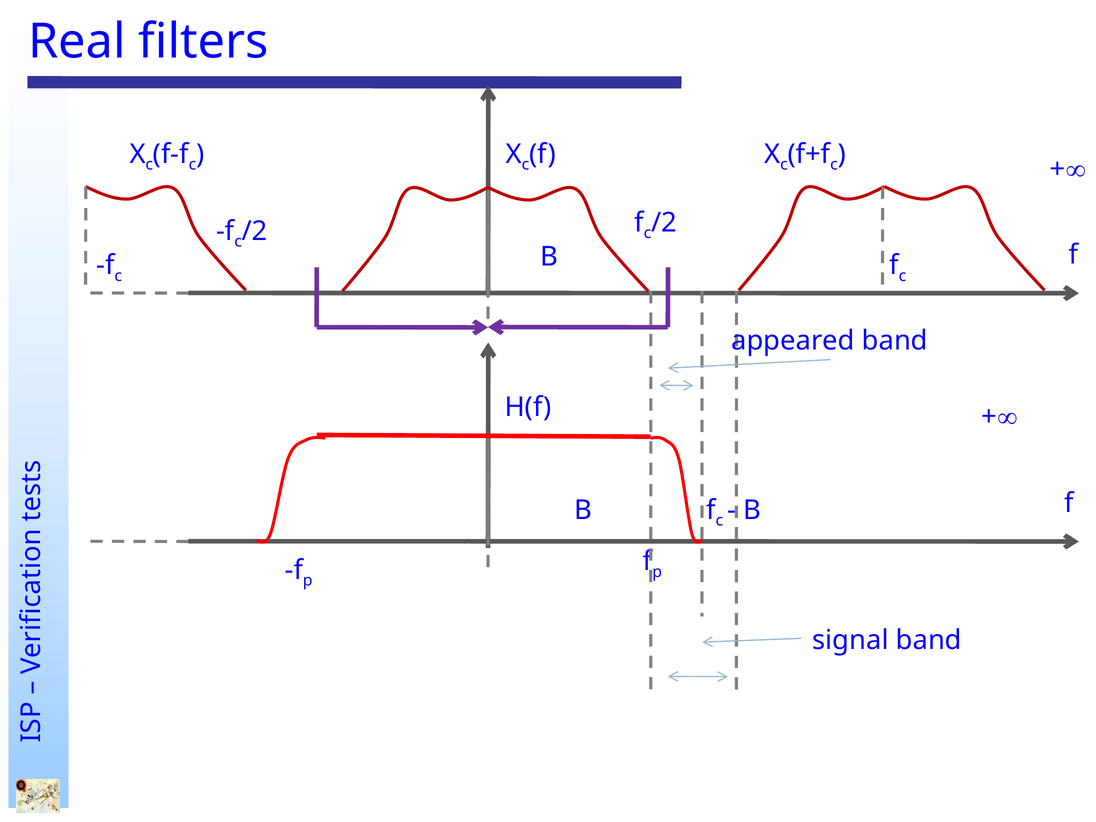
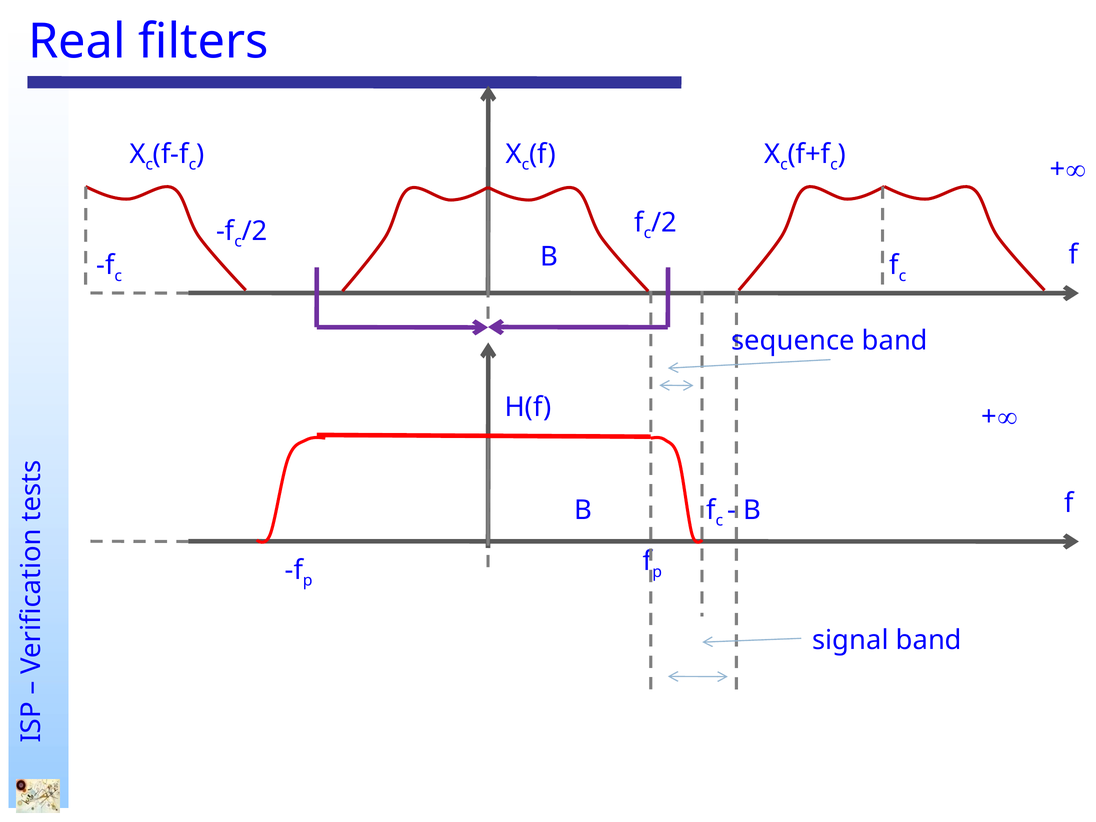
appeared: appeared -> sequence
